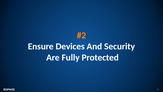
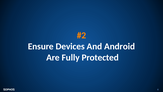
Security: Security -> Android
